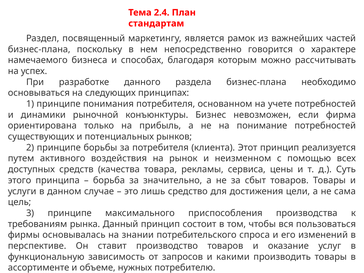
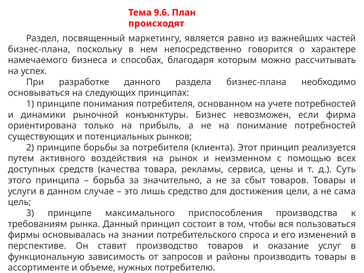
2.4: 2.4 -> 9.6
стандартам: стандартам -> происходят
рамок: рамок -> равно
какими: какими -> районы
